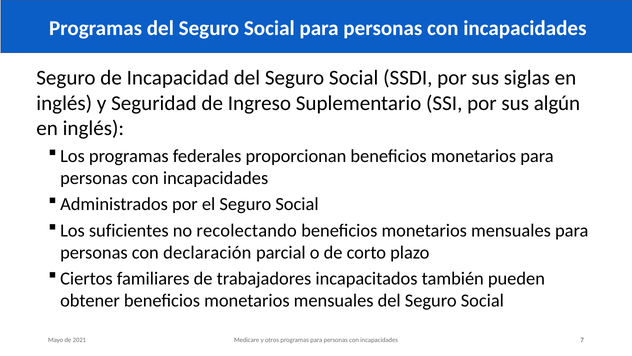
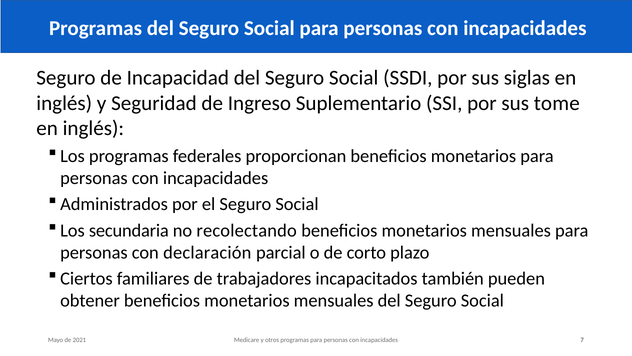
algún: algún -> tome
suficientes: suficientes -> secundaria
